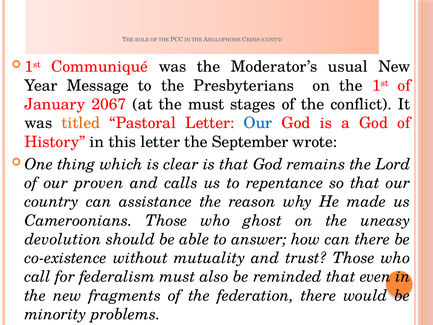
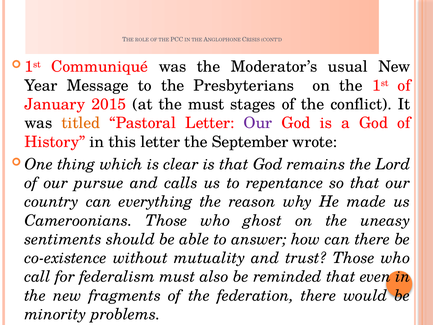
2067: 2067 -> 2015
Our at (258, 123) colour: blue -> purple
proven: proven -> pursue
assistance: assistance -> everything
devolution: devolution -> sentiments
